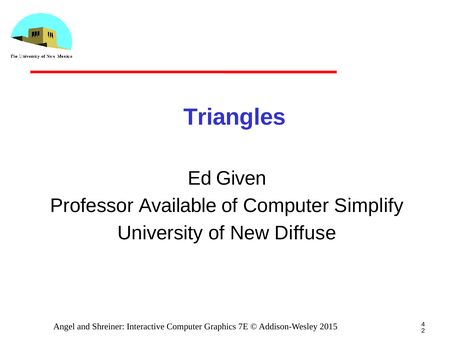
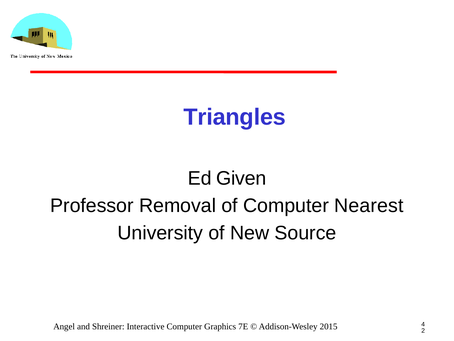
Available: Available -> Removal
Simplify: Simplify -> Nearest
Diffuse: Diffuse -> Source
